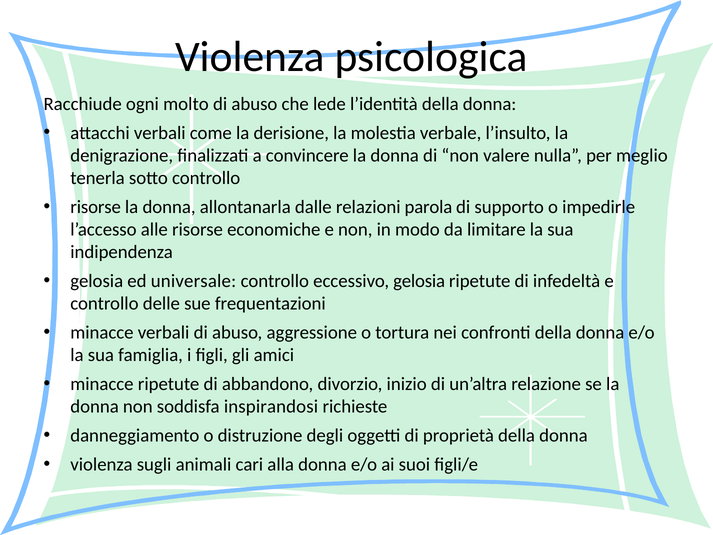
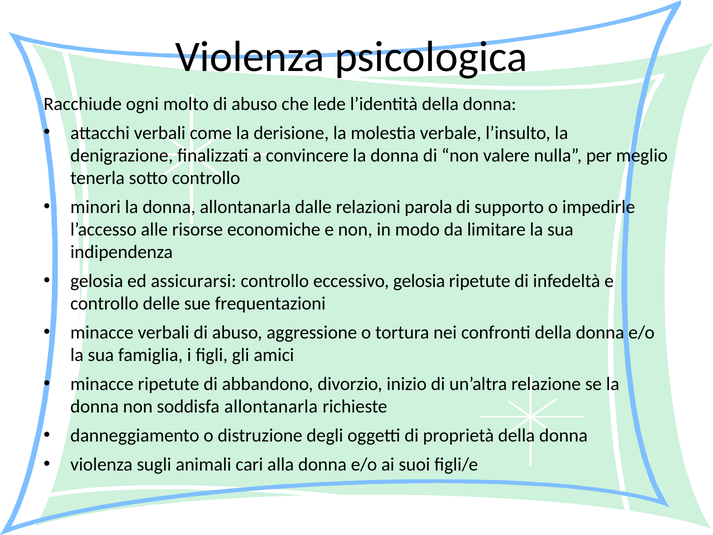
risorse at (96, 207): risorse -> minori
universale: universale -> assicurarsi
soddisfa inspirandosi: inspirandosi -> allontanarla
